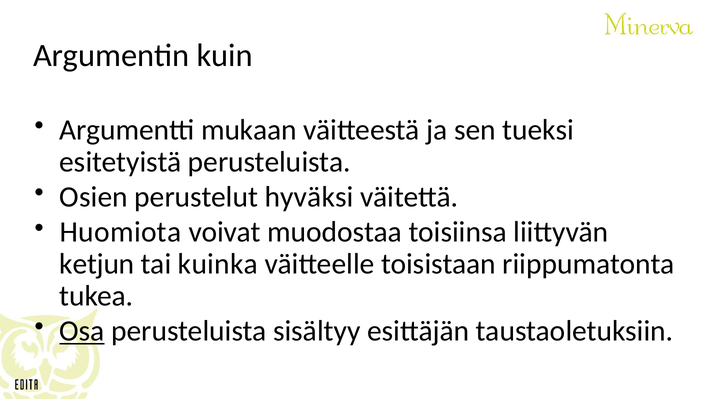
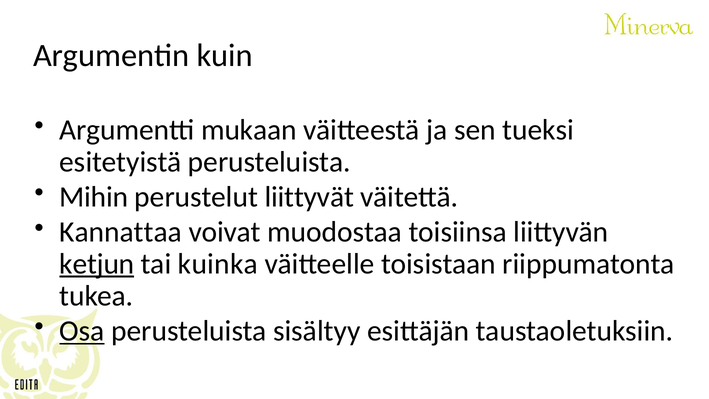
Osien: Osien -> Mihin
hyväksi: hyväksi -> liittyvät
Huomiota: Huomiota -> Kannattaa
ketjun underline: none -> present
